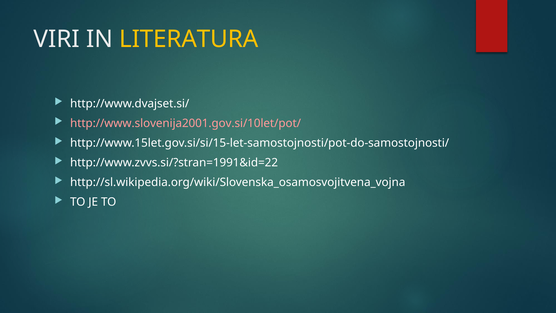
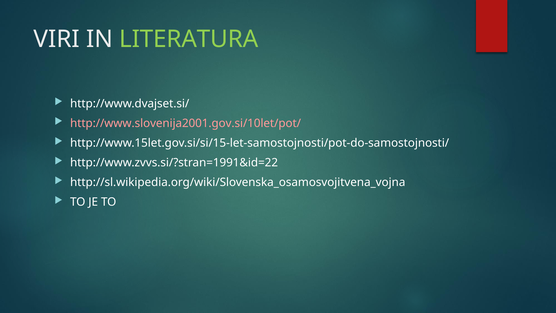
LITERATURA colour: yellow -> light green
